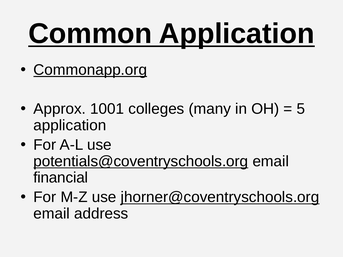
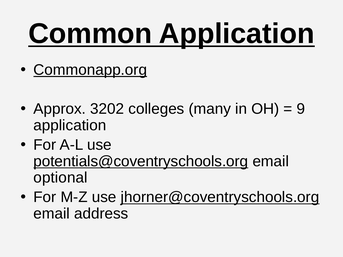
1001: 1001 -> 3202
5: 5 -> 9
financial: financial -> optional
